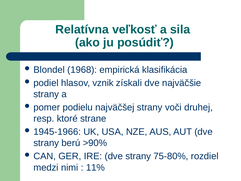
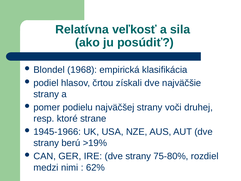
vznik: vznik -> črtou
>90%: >90% -> >19%
11%: 11% -> 62%
